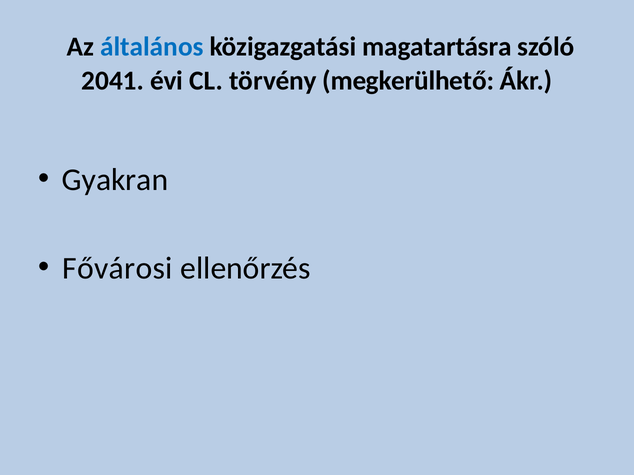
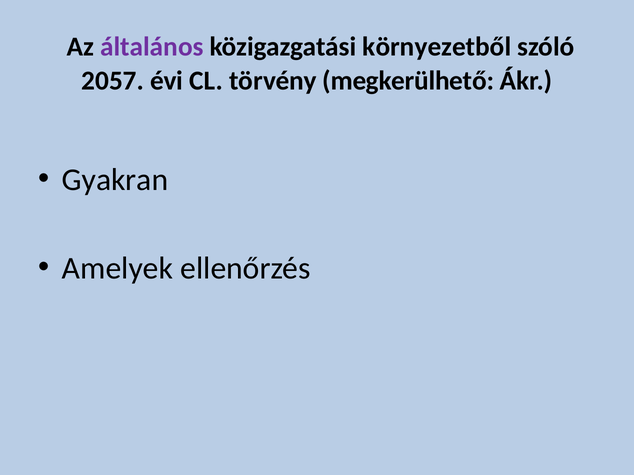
általános colour: blue -> purple
magatartásra: magatartásra -> környezetből
2041: 2041 -> 2057
Fővárosi: Fővárosi -> Amelyek
